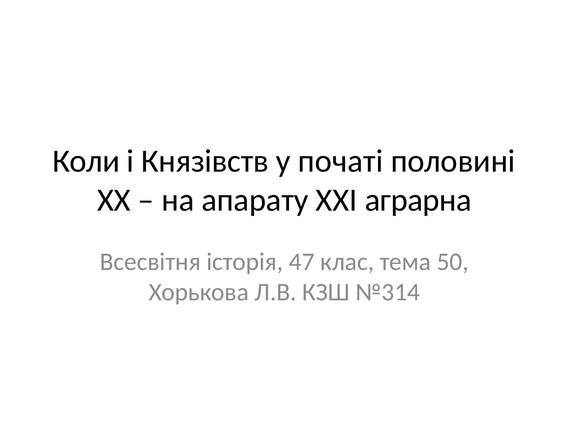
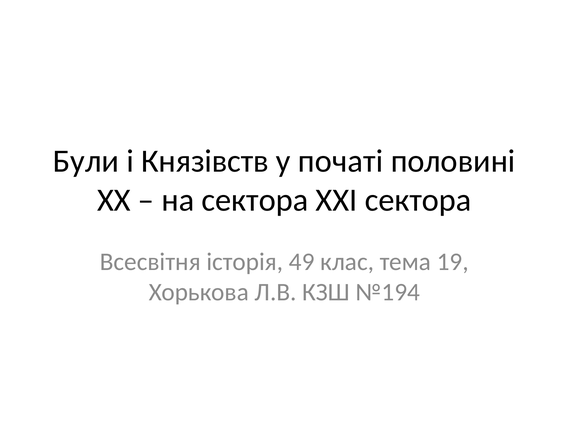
Коли: Коли -> Були
на апарату: апарату -> сектора
ХХІ аграрна: аграрна -> сектора
47: 47 -> 49
50: 50 -> 19
№314: №314 -> №194
